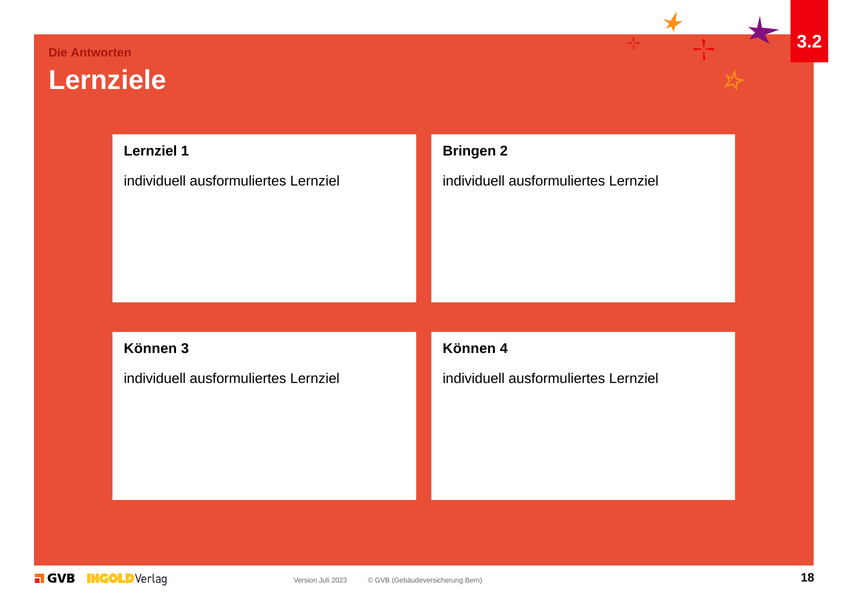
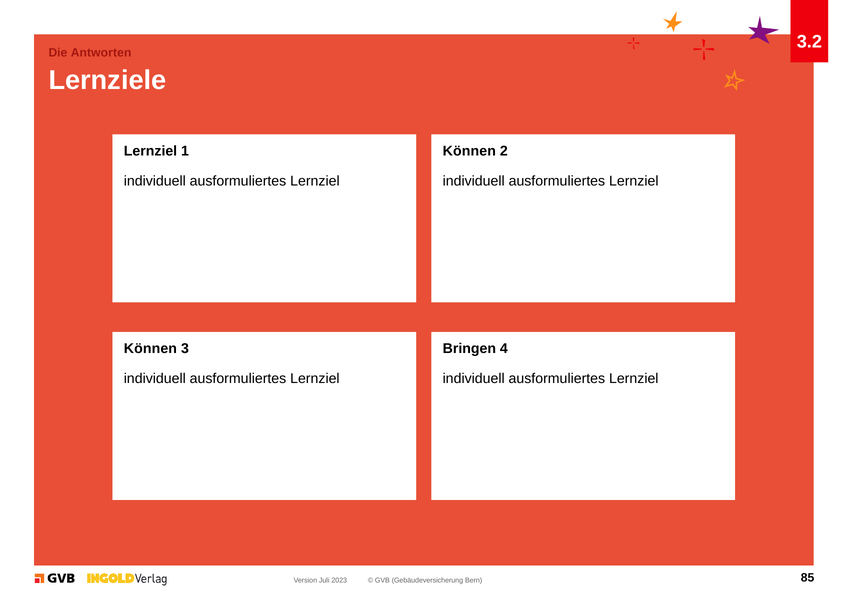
Bringen at (469, 151): Bringen -> Können
Können at (469, 348): Können -> Bringen
18: 18 -> 85
